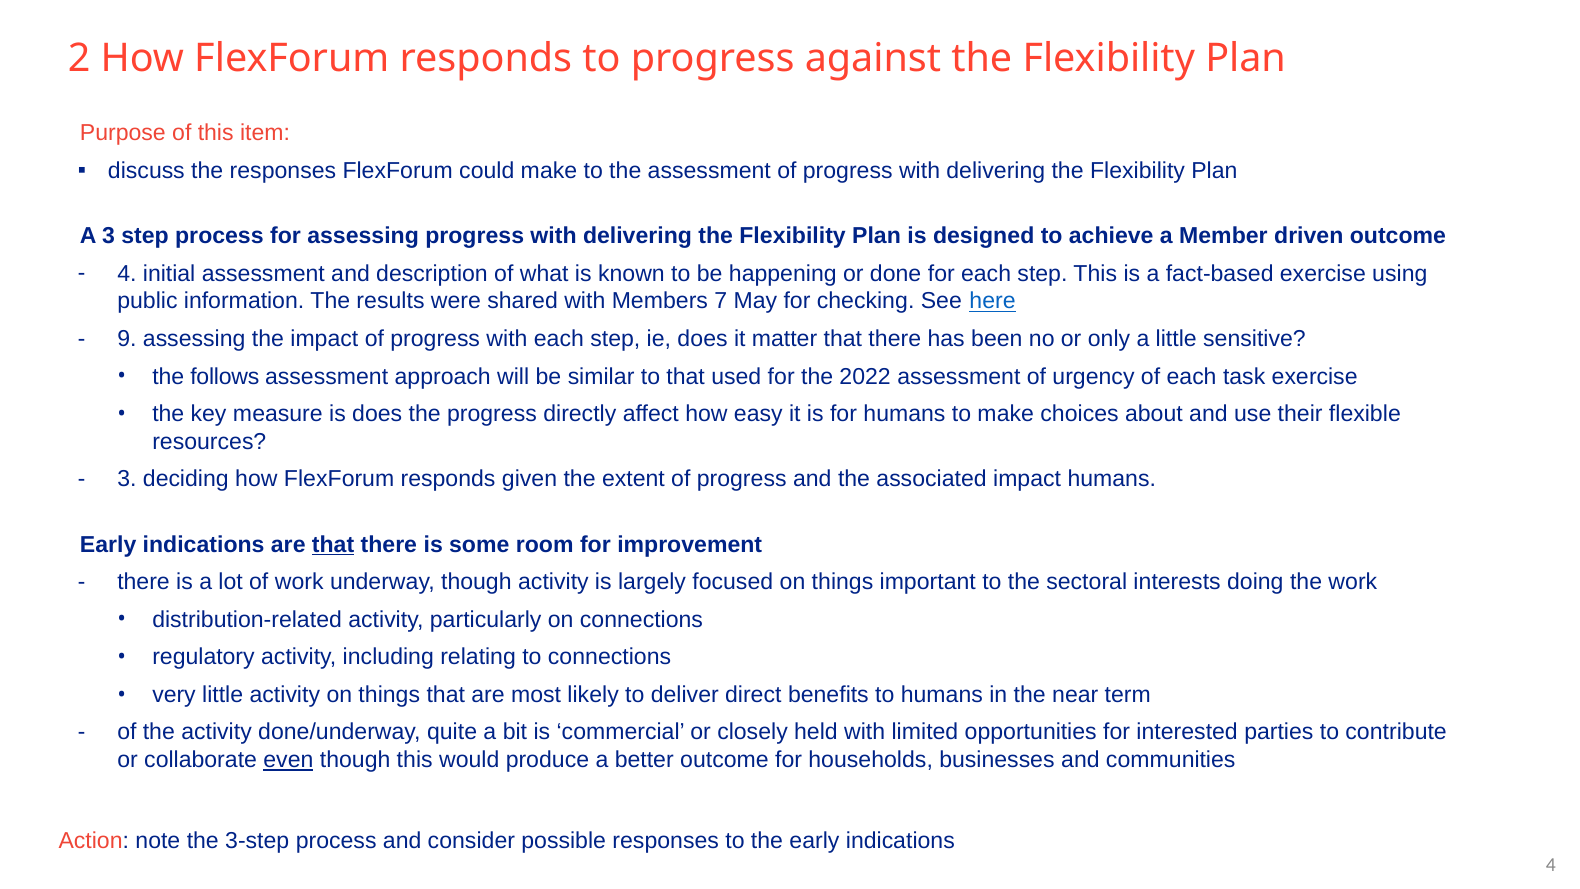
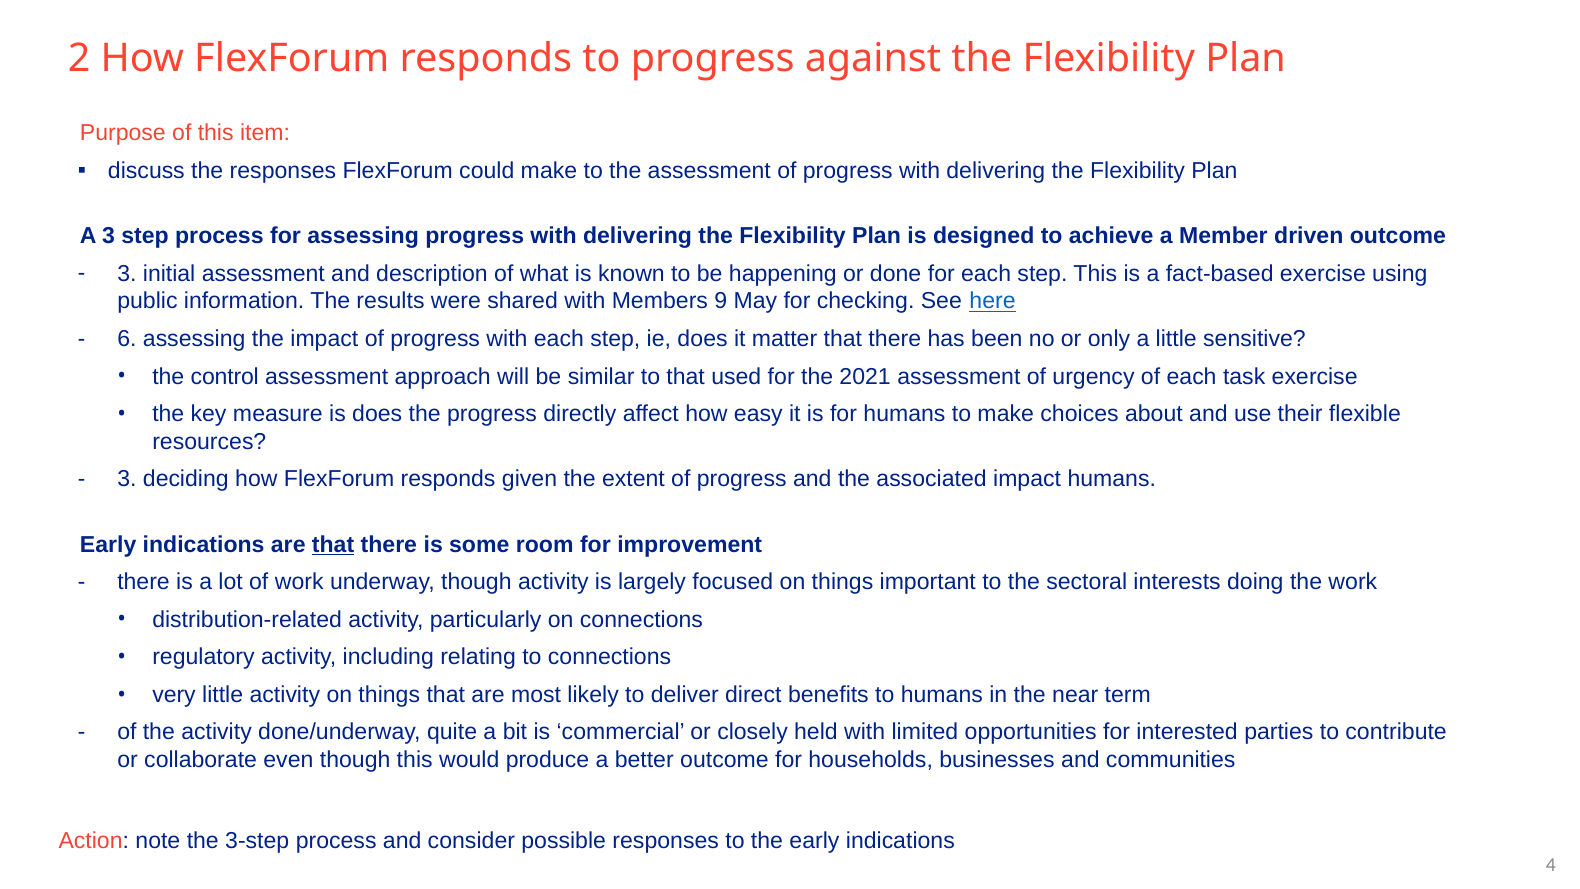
4 at (127, 274): 4 -> 3
7: 7 -> 9
9: 9 -> 6
follows: follows -> control
2022: 2022 -> 2021
even underline: present -> none
